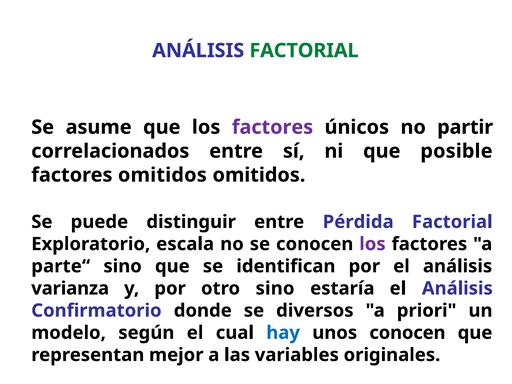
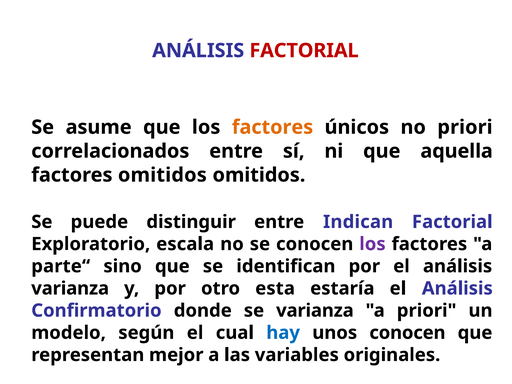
FACTORIAL at (304, 51) colour: green -> red
factores at (272, 127) colour: purple -> orange
no partir: partir -> priori
posible: posible -> aquella
Pérdida: Pérdida -> Indican
otro sino: sino -> esta
se diversos: diversos -> varianza
